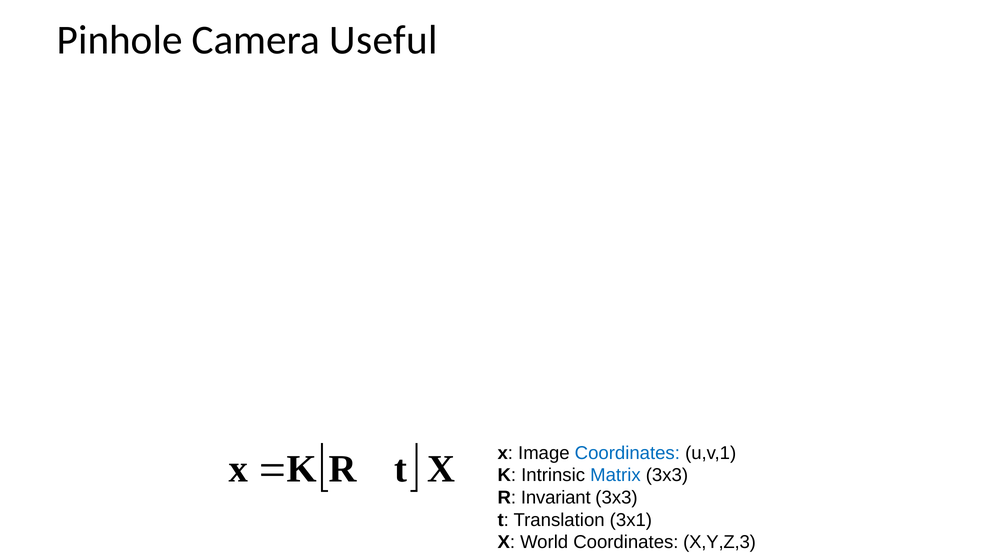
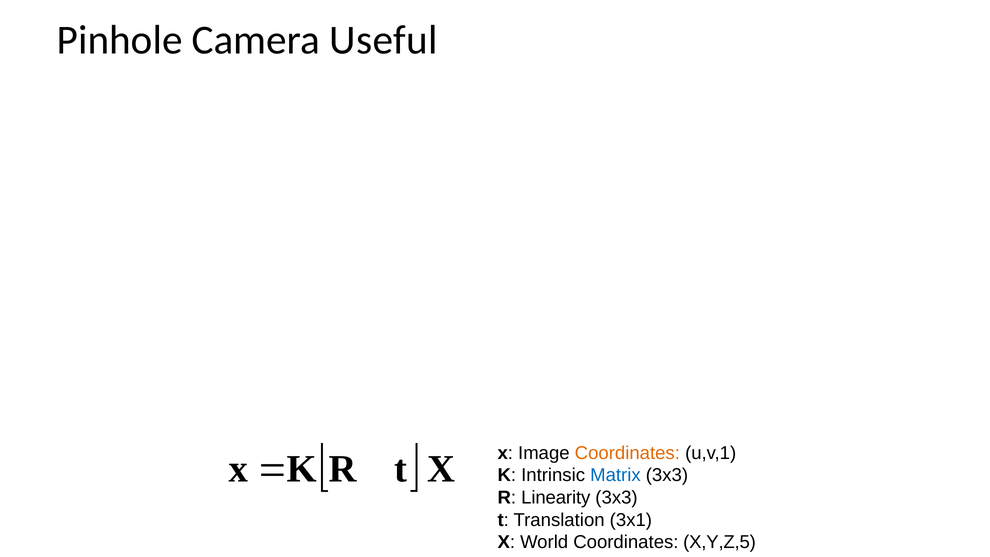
Coordinates at (627, 453) colour: blue -> orange
Invariant: Invariant -> Linearity
X,Y,Z,3: X,Y,Z,3 -> X,Y,Z,5
